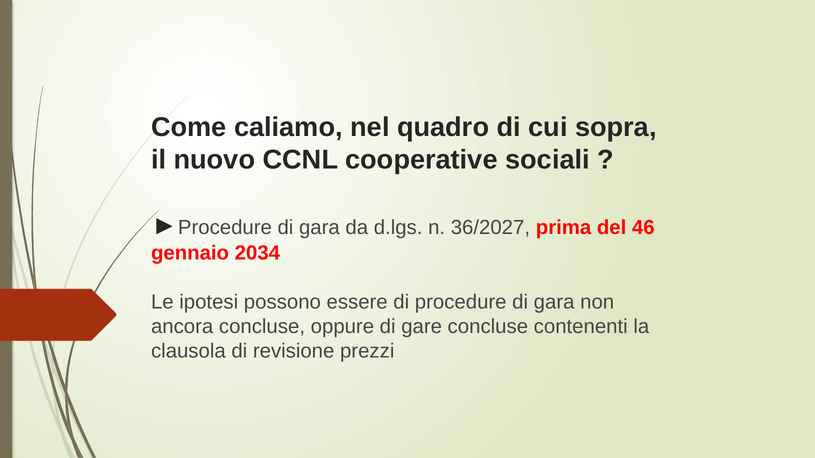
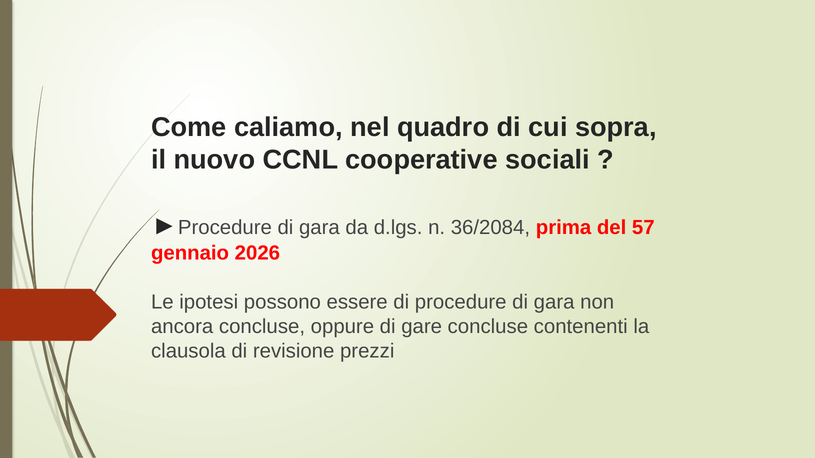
36/2027: 36/2027 -> 36/2084
46: 46 -> 57
2034: 2034 -> 2026
